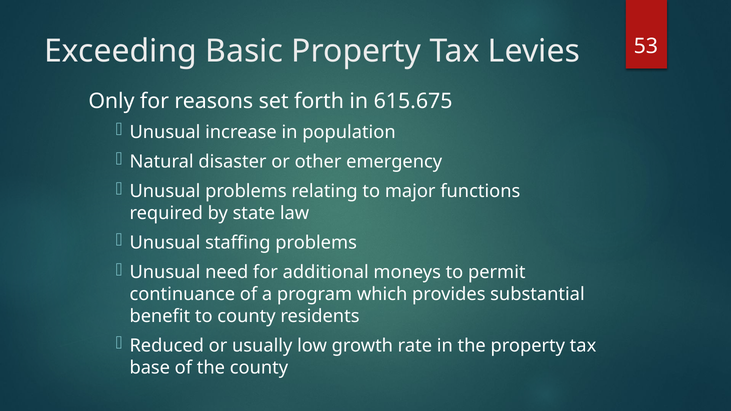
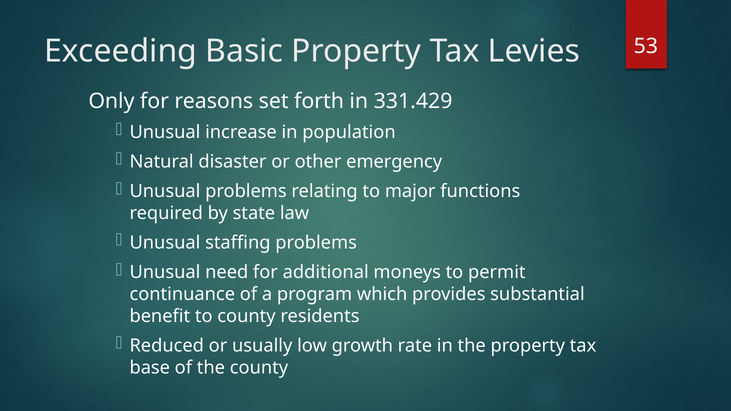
615.675: 615.675 -> 331.429
